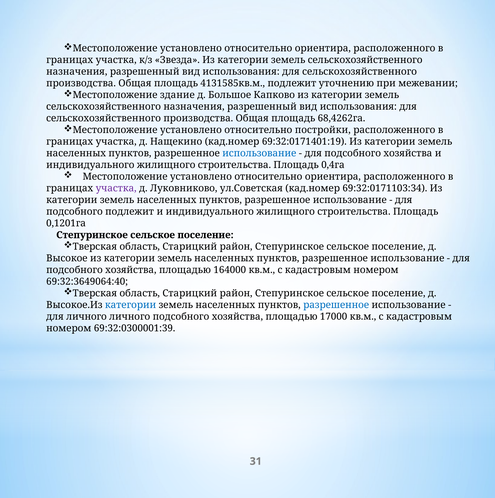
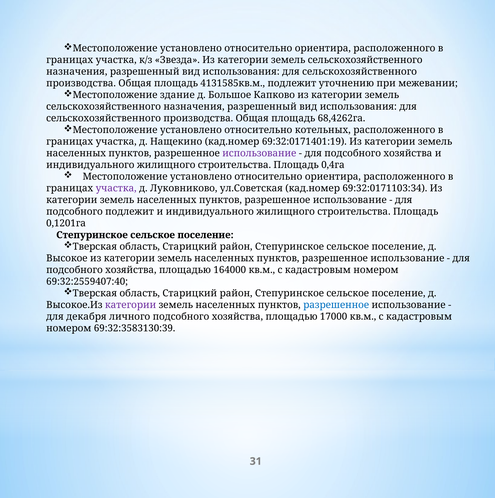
постройки: постройки -> котельных
использование at (259, 153) colour: blue -> purple
69:32:3649064:40: 69:32:3649064:40 -> 69:32:2559407:40
категории at (131, 305) colour: blue -> purple
для личного: личного -> декабря
69:32:0300001:39: 69:32:0300001:39 -> 69:32:3583130:39
